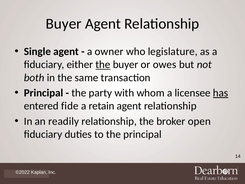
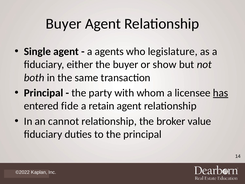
owner: owner -> agents
the at (103, 64) underline: present -> none
owes: owes -> show
readily: readily -> cannot
open: open -> value
